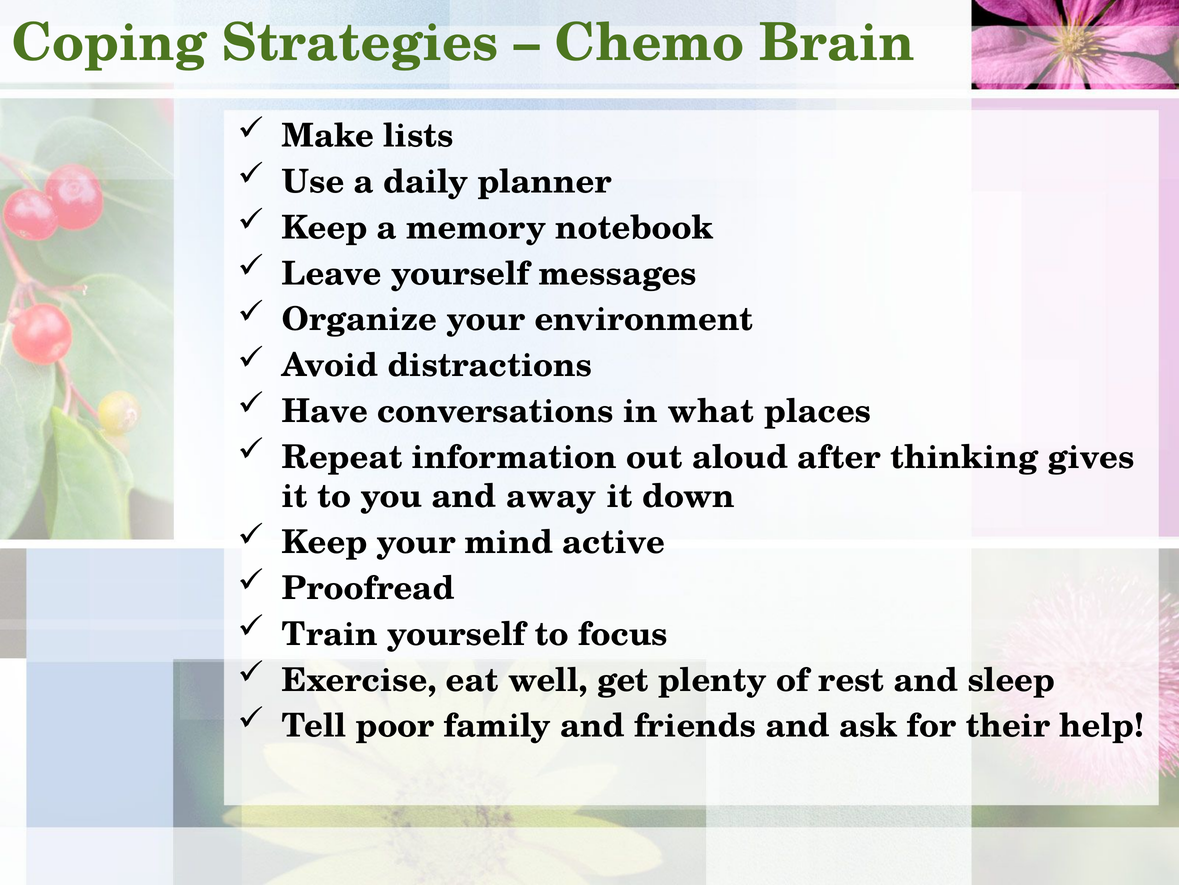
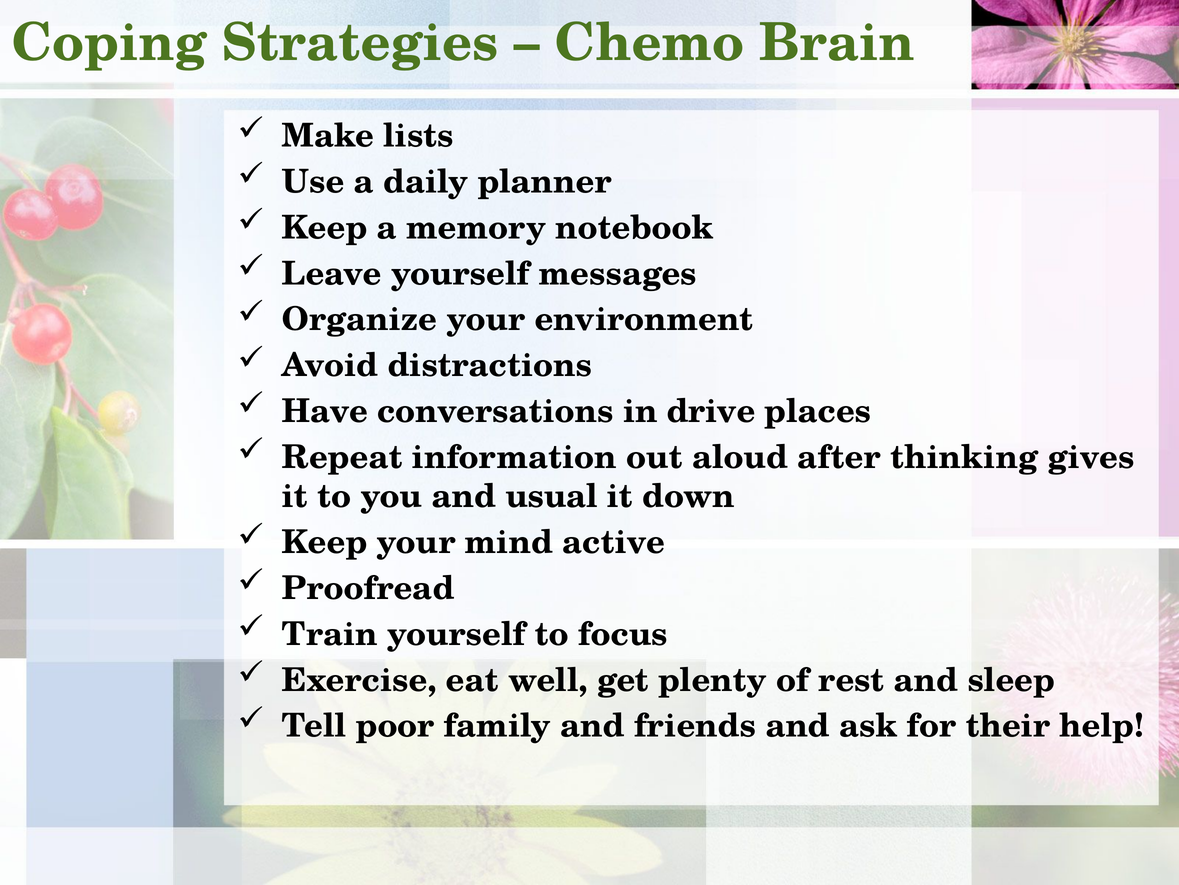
what: what -> drive
away: away -> usual
